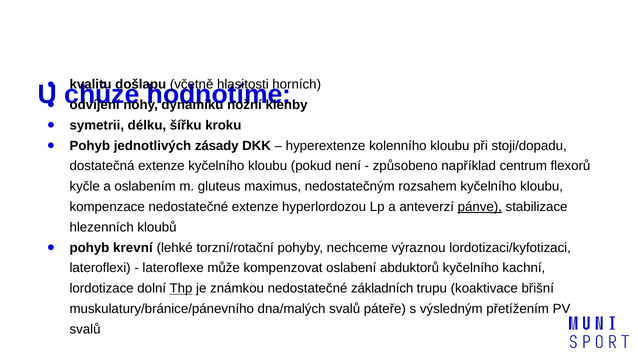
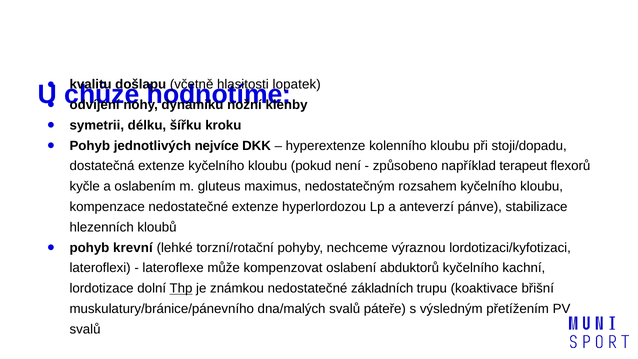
horních: horních -> lopatek
zásady: zásady -> nejvíce
centrum: centrum -> terapeut
pánve underline: present -> none
